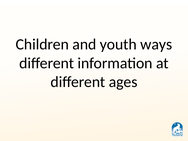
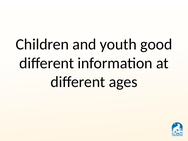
ways: ways -> good
